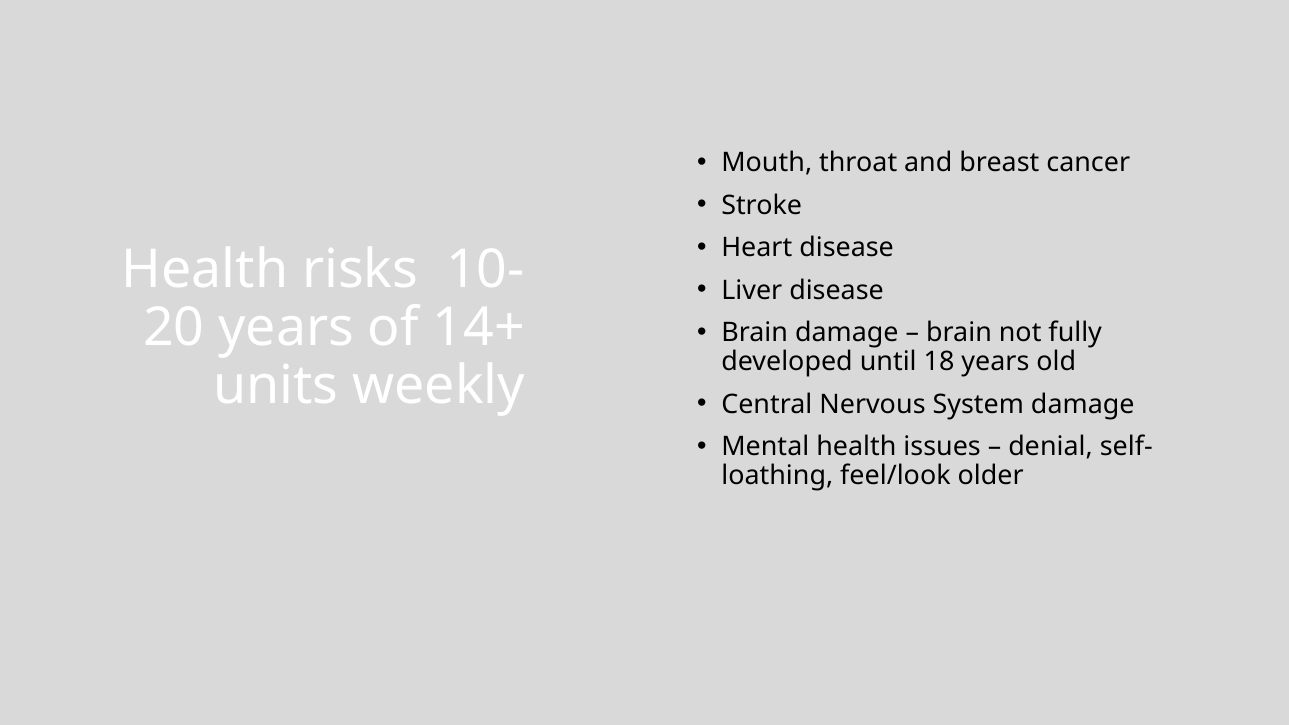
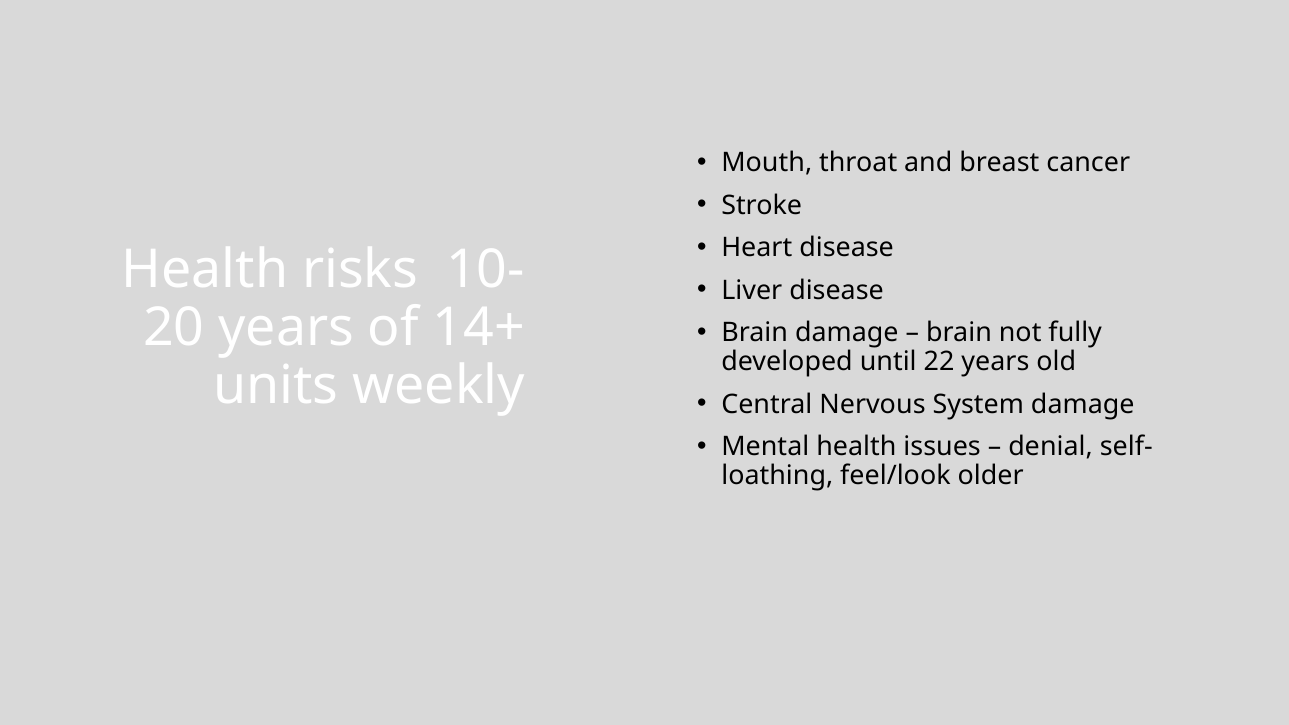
18: 18 -> 22
